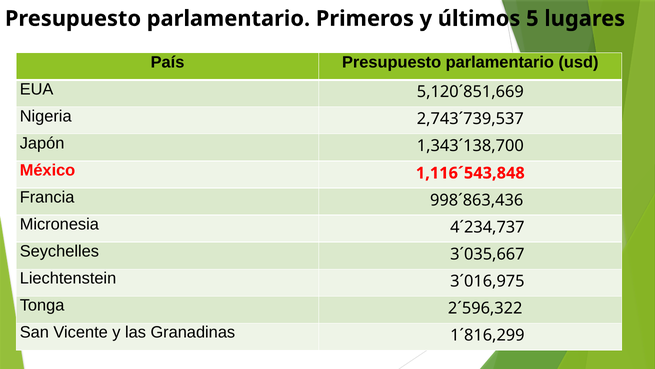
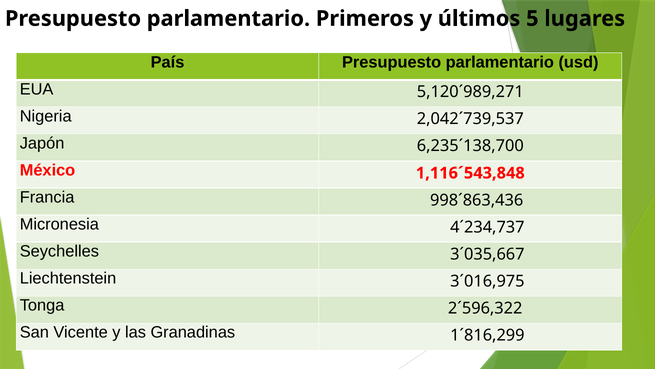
5,120´851,669: 5,120´851,669 -> 5,120´989,271
2,743´739,537: 2,743´739,537 -> 2,042´739,537
1,343´138,700: 1,343´138,700 -> 6,235´138,700
